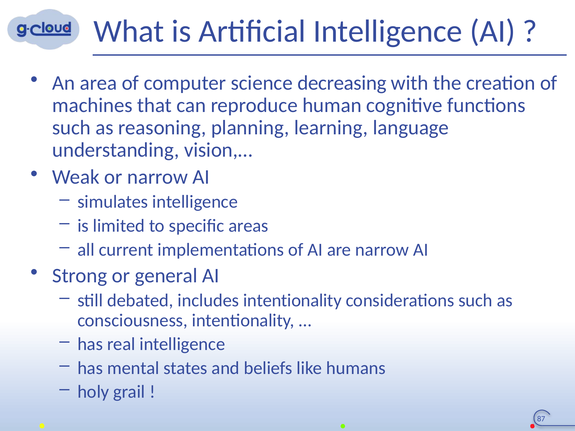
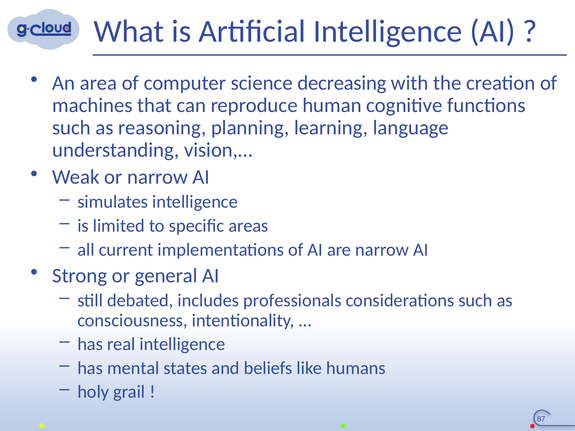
includes intentionality: intentionality -> professionals
